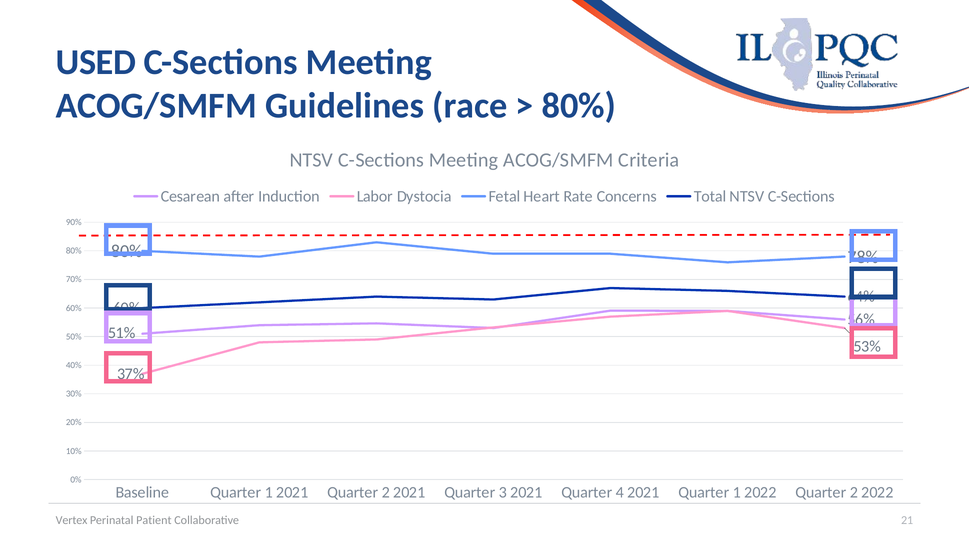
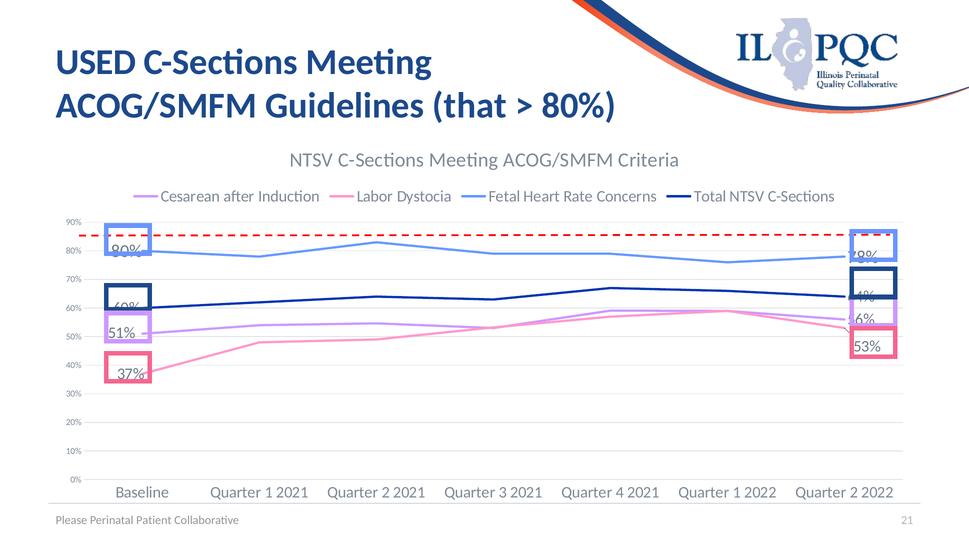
race: race -> that
Vertex: Vertex -> Please
